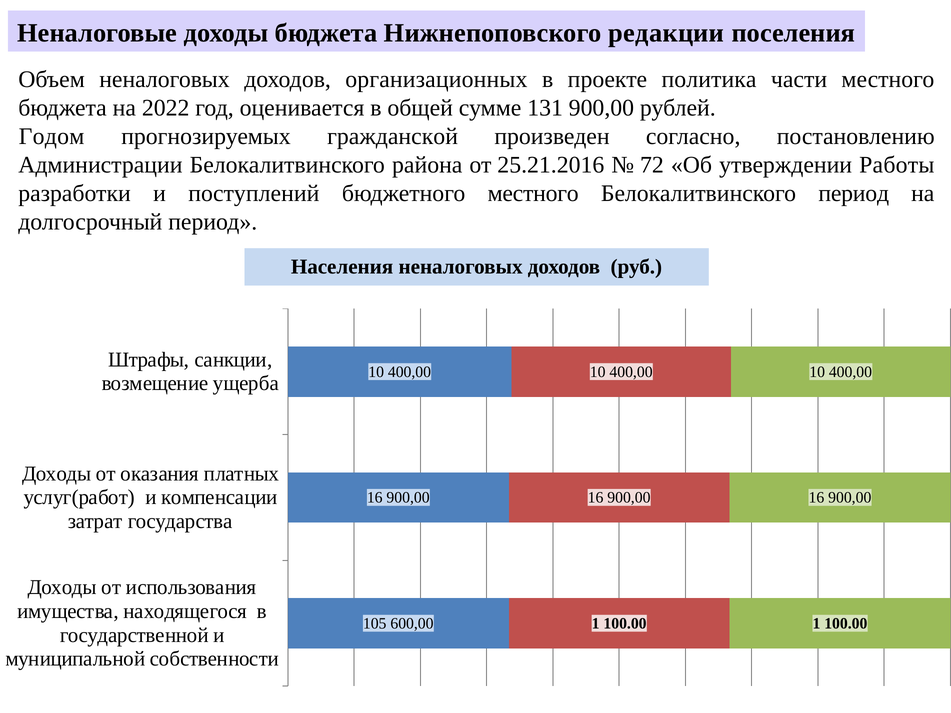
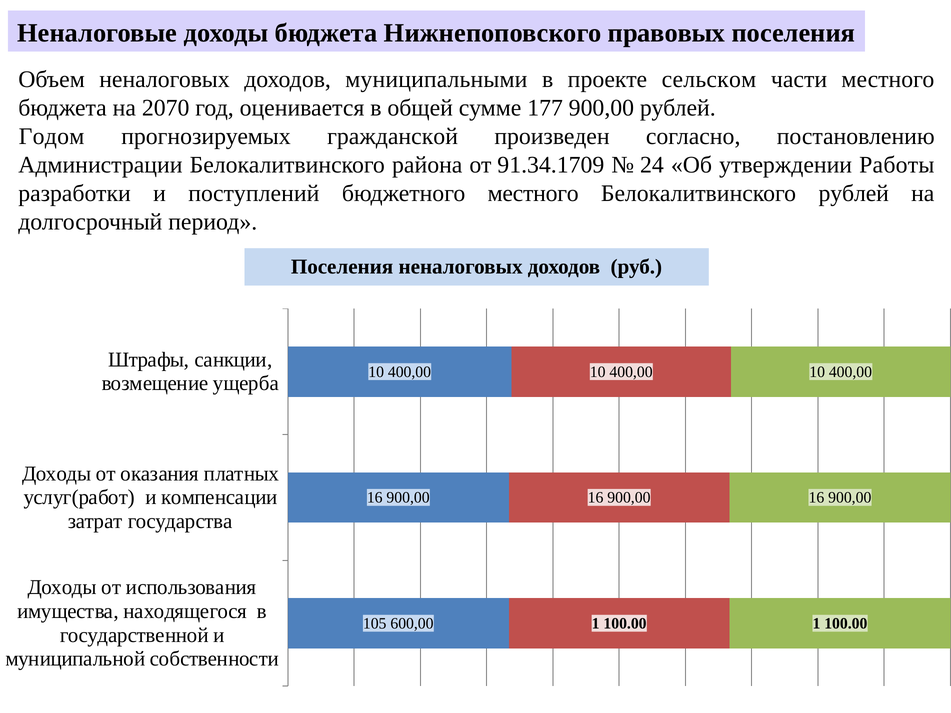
редакции: редакции -> правовых
организационных: организационных -> муниципальными
политика: политика -> сельском
2022: 2022 -> 2070
131: 131 -> 177
25.21.2016: 25.21.2016 -> 91.34.1709
72: 72 -> 24
Белокалитвинского период: период -> рублей
Населения at (342, 267): Населения -> Поселения
